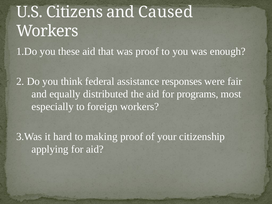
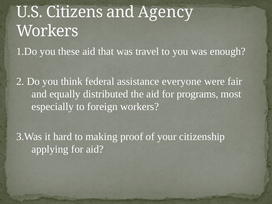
Caused: Caused -> Agency
was proof: proof -> travel
responses: responses -> everyone
